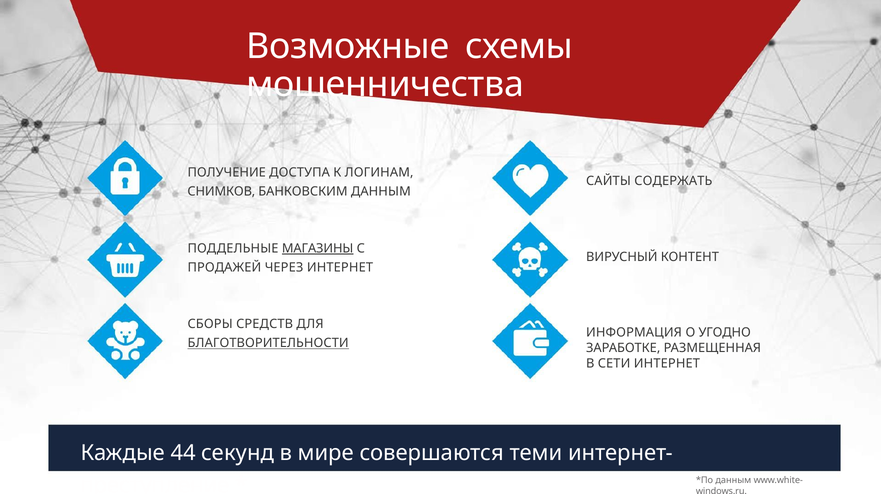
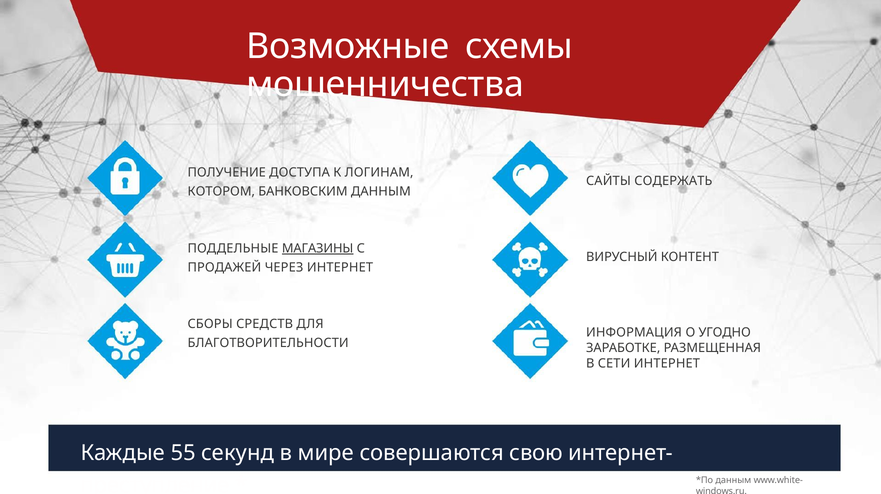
СНИМКОВ: СНИМКОВ -> КОТОРОМ
БЛАГОТВОРИТЕЛЬНОСТИ underline: present -> none
44: 44 -> 55
теми: теми -> свою
